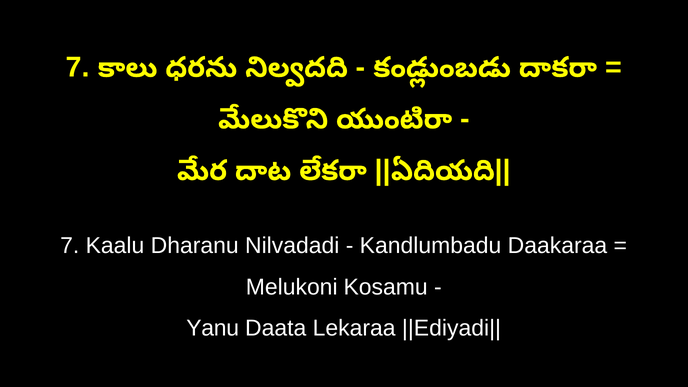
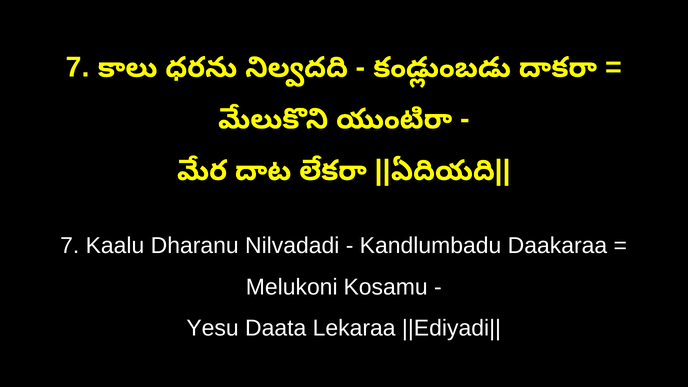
Yanu: Yanu -> Yesu
